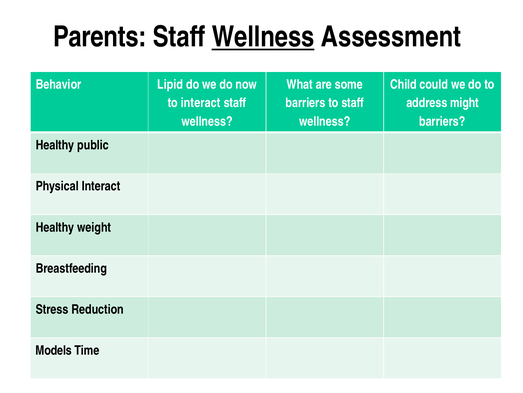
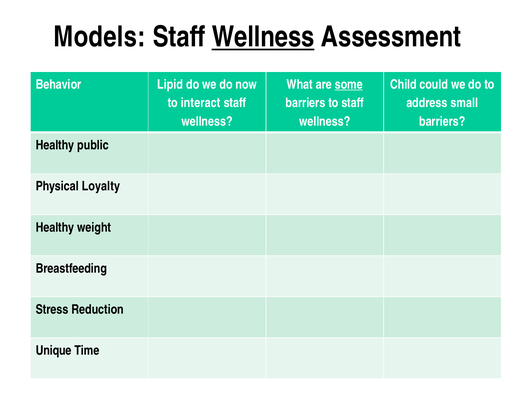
Parents: Parents -> Models
some underline: none -> present
might: might -> small
Physical Interact: Interact -> Loyalty
Models: Models -> Unique
